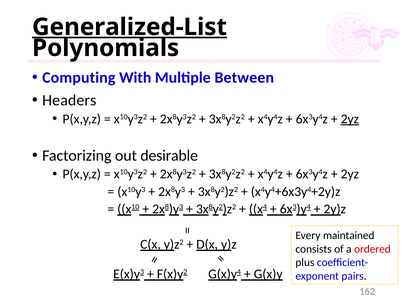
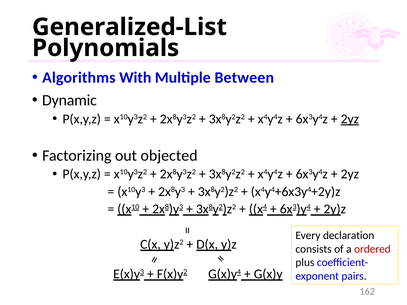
Generalized-List underline: present -> none
Computing: Computing -> Algorithms
Headers: Headers -> Dynamic
desirable: desirable -> objected
maintained: maintained -> declaration
